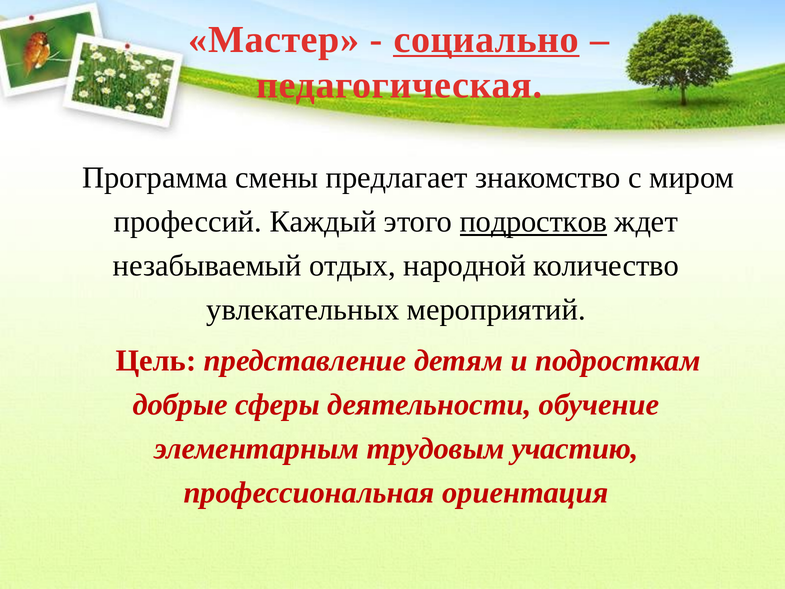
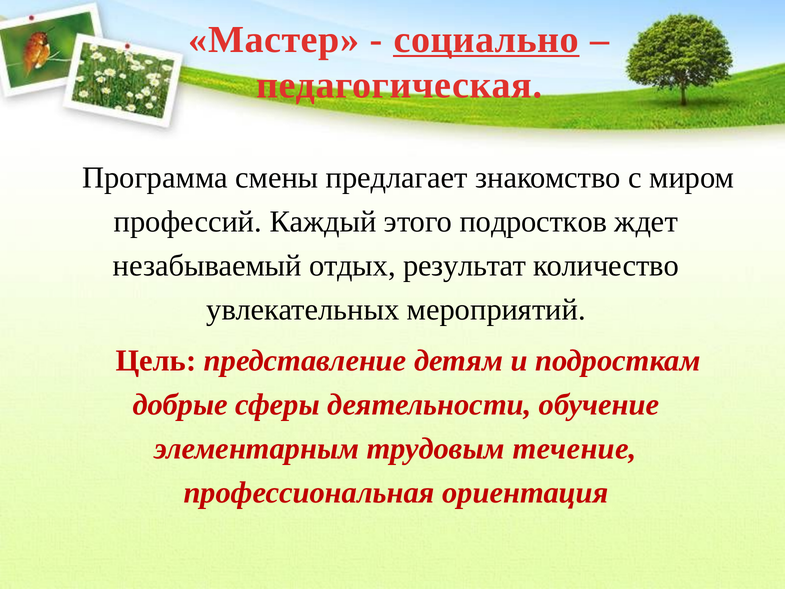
подростков underline: present -> none
народной: народной -> результат
участию: участию -> течение
